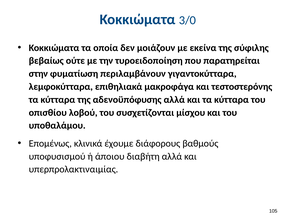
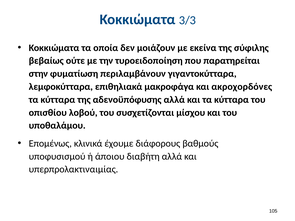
3/0: 3/0 -> 3/3
τεστοστερόνης: τεστοστερόνης -> ακροχορδόνες
